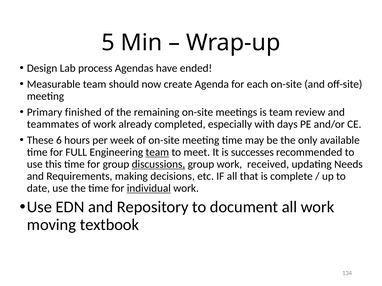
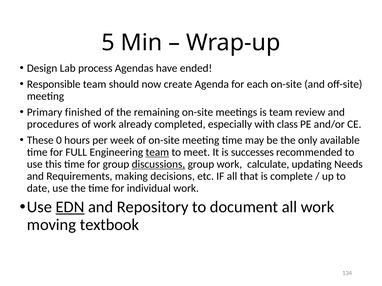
Measurable: Measurable -> Responsible
teammates: teammates -> procedures
days: days -> class
6: 6 -> 0
received: received -> calculate
individual underline: present -> none
EDN underline: none -> present
